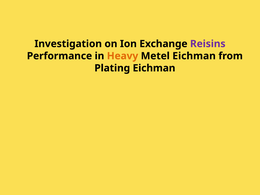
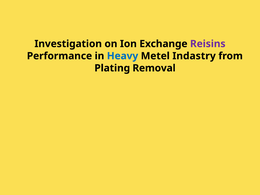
Heavy colour: orange -> blue
Metel Eichman: Eichman -> Indastry
Plating Eichman: Eichman -> Removal
